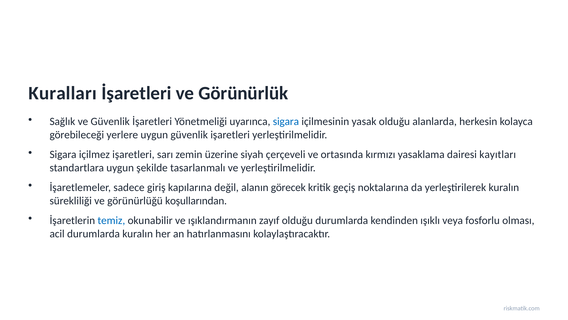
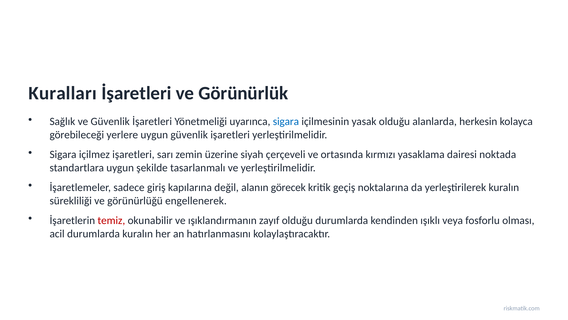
kayıtları: kayıtları -> noktada
koşullarından: koşullarından -> engellenerek
temiz colour: blue -> red
